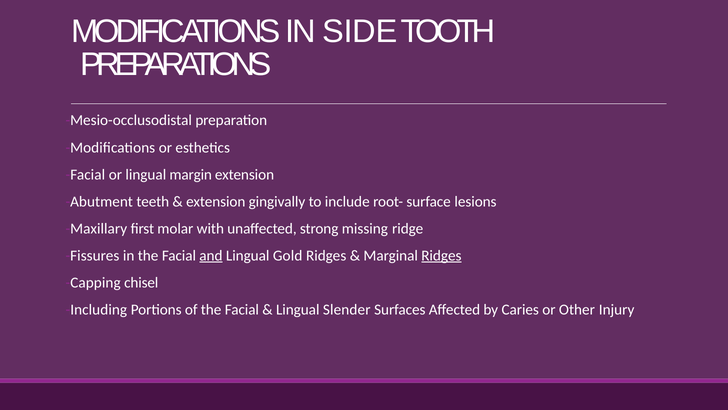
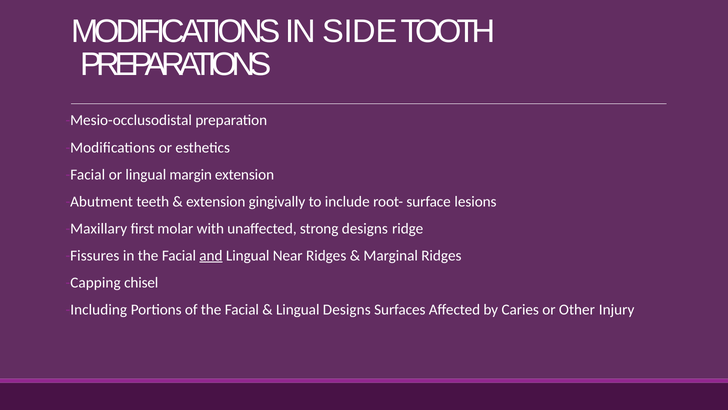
strong missing: missing -> designs
Gold: Gold -> Near
Ridges at (441, 255) underline: present -> none
Lingual Slender: Slender -> Designs
